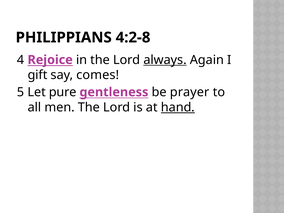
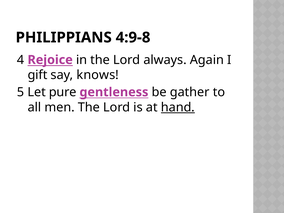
4:2-8: 4:2-8 -> 4:9-8
always underline: present -> none
comes: comes -> knows
prayer: prayer -> gather
